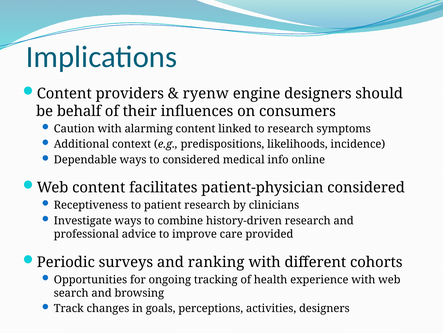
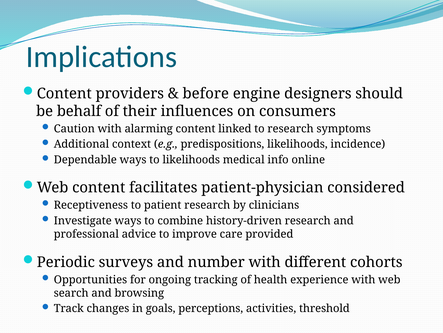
ryenw: ryenw -> before
to considered: considered -> likelihoods
ranking: ranking -> number
activities designers: designers -> threshold
